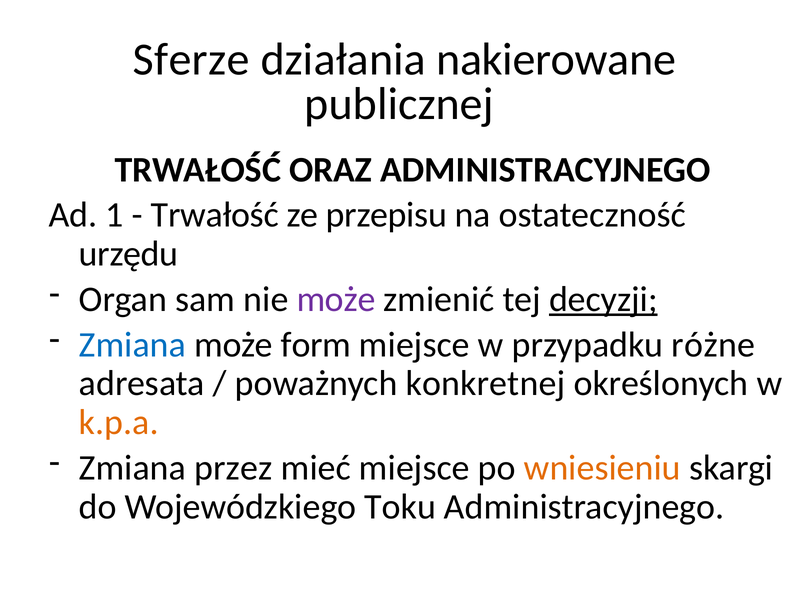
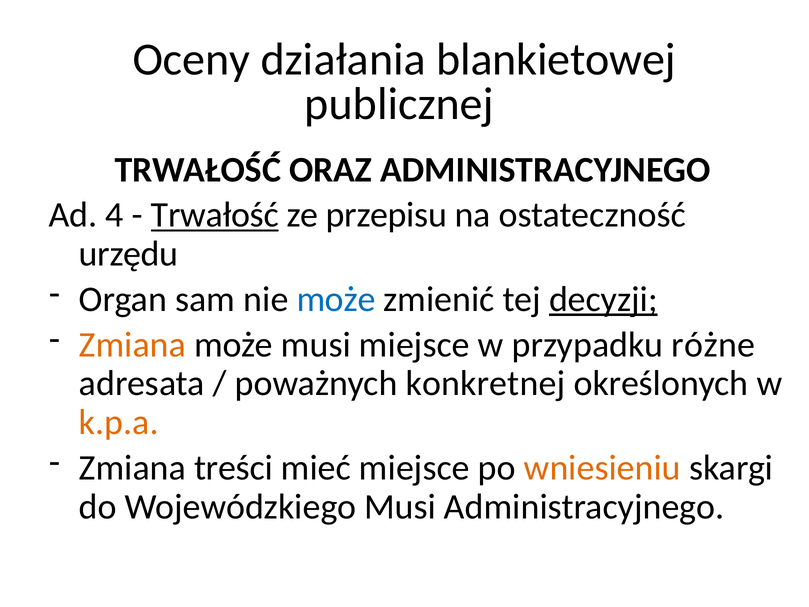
Sferze: Sferze -> Oceny
nakierowane: nakierowane -> blankietowej
1: 1 -> 4
Trwałość at (215, 215) underline: none -> present
może at (336, 299) colour: purple -> blue
Zmiana at (132, 345) colour: blue -> orange
może form: form -> musi
przez: przez -> treści
Wojewódzkiego Toku: Toku -> Musi
